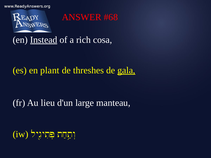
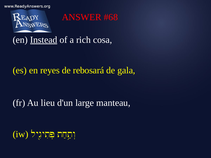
plant: plant -> reyes
threshes: threshes -> rebosará
gala underline: present -> none
